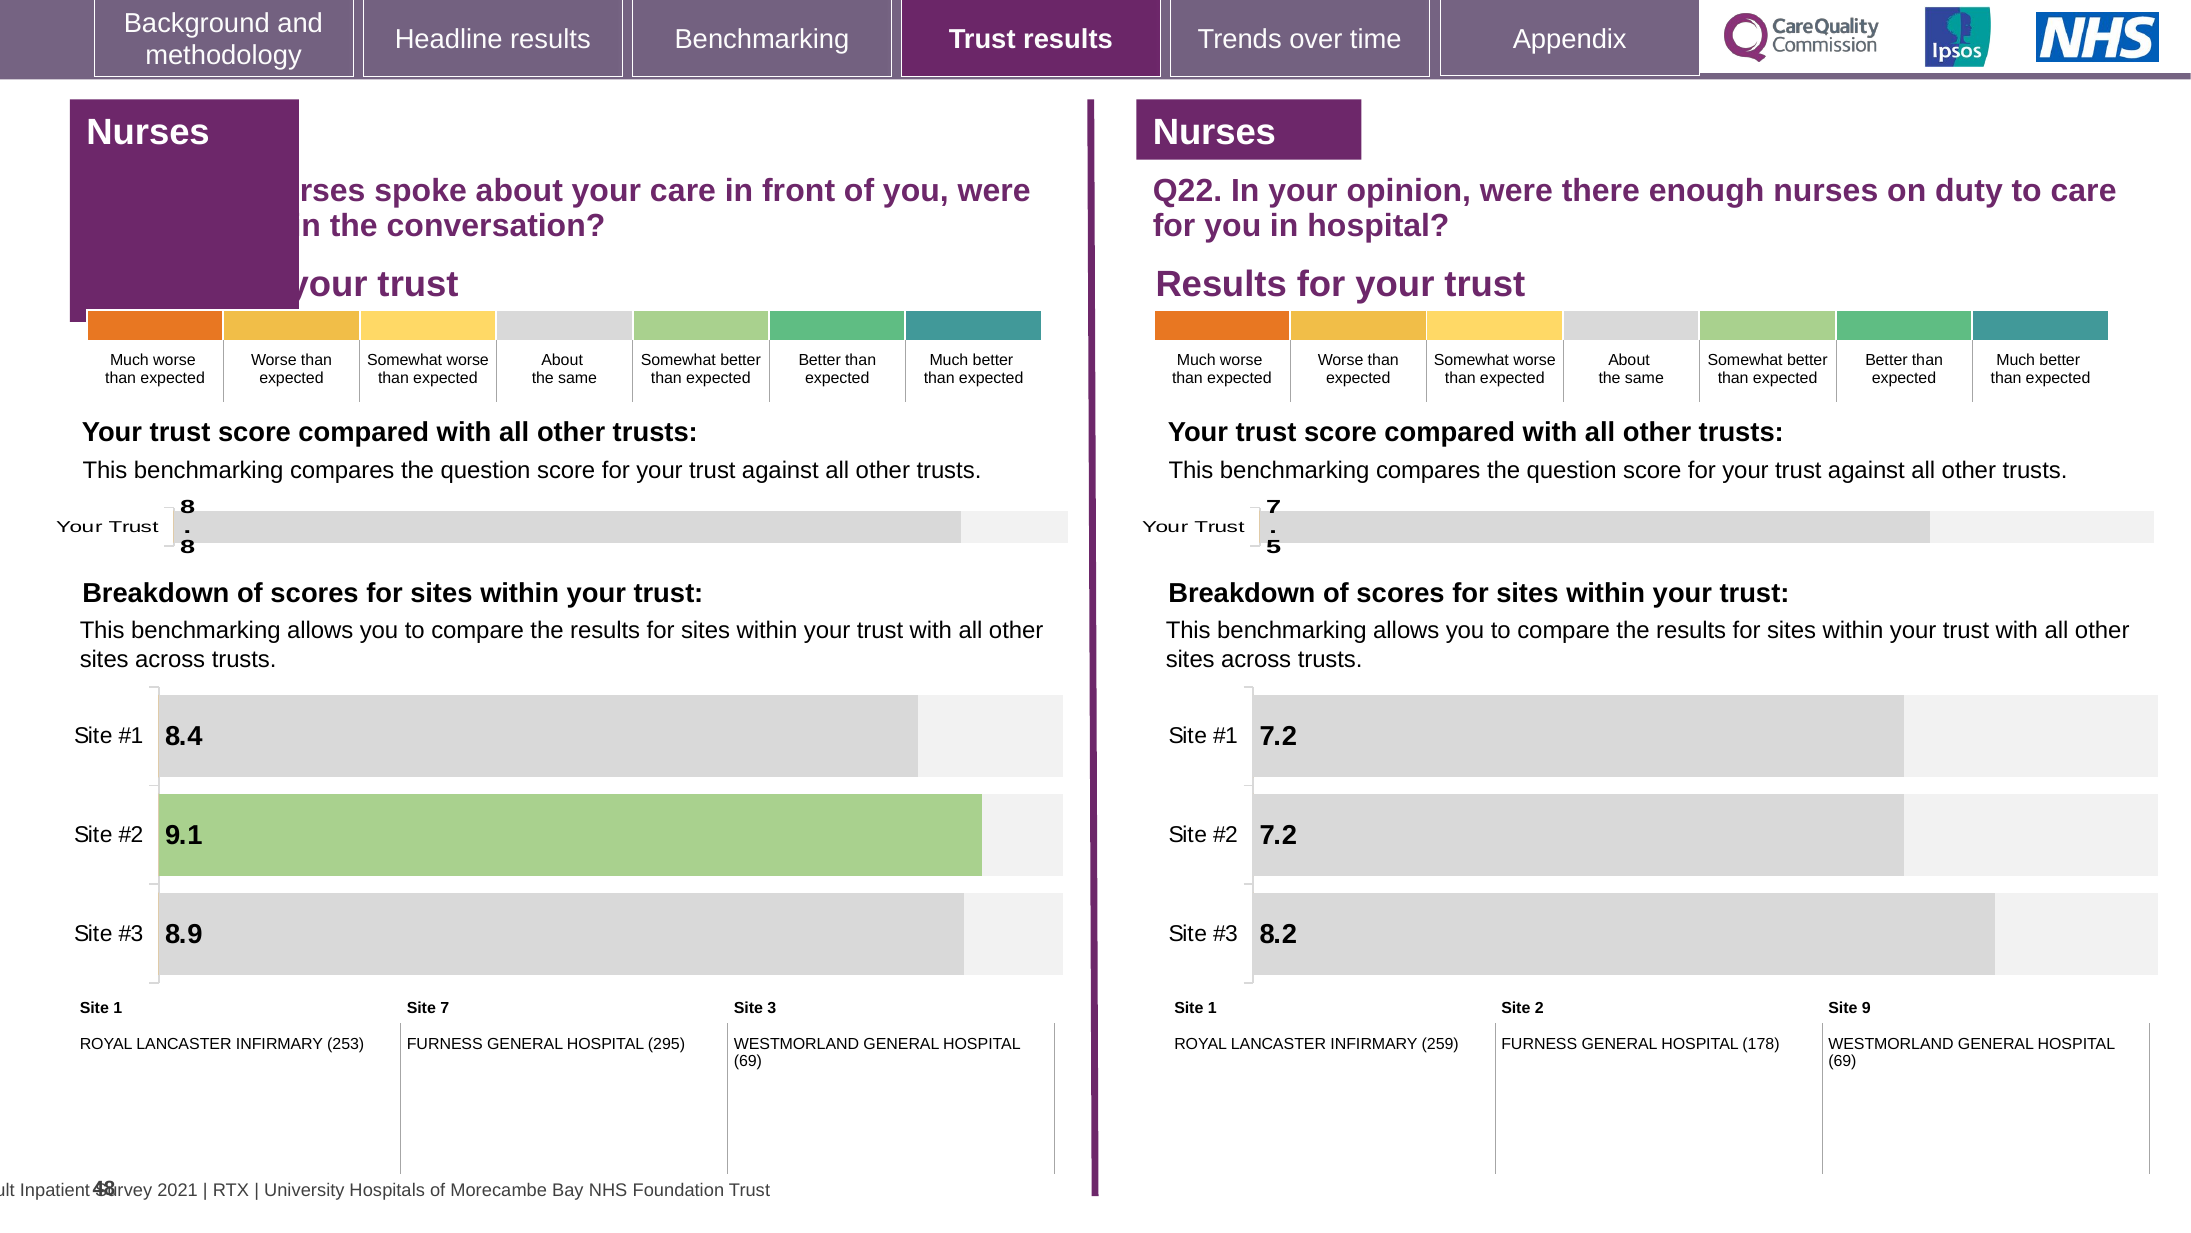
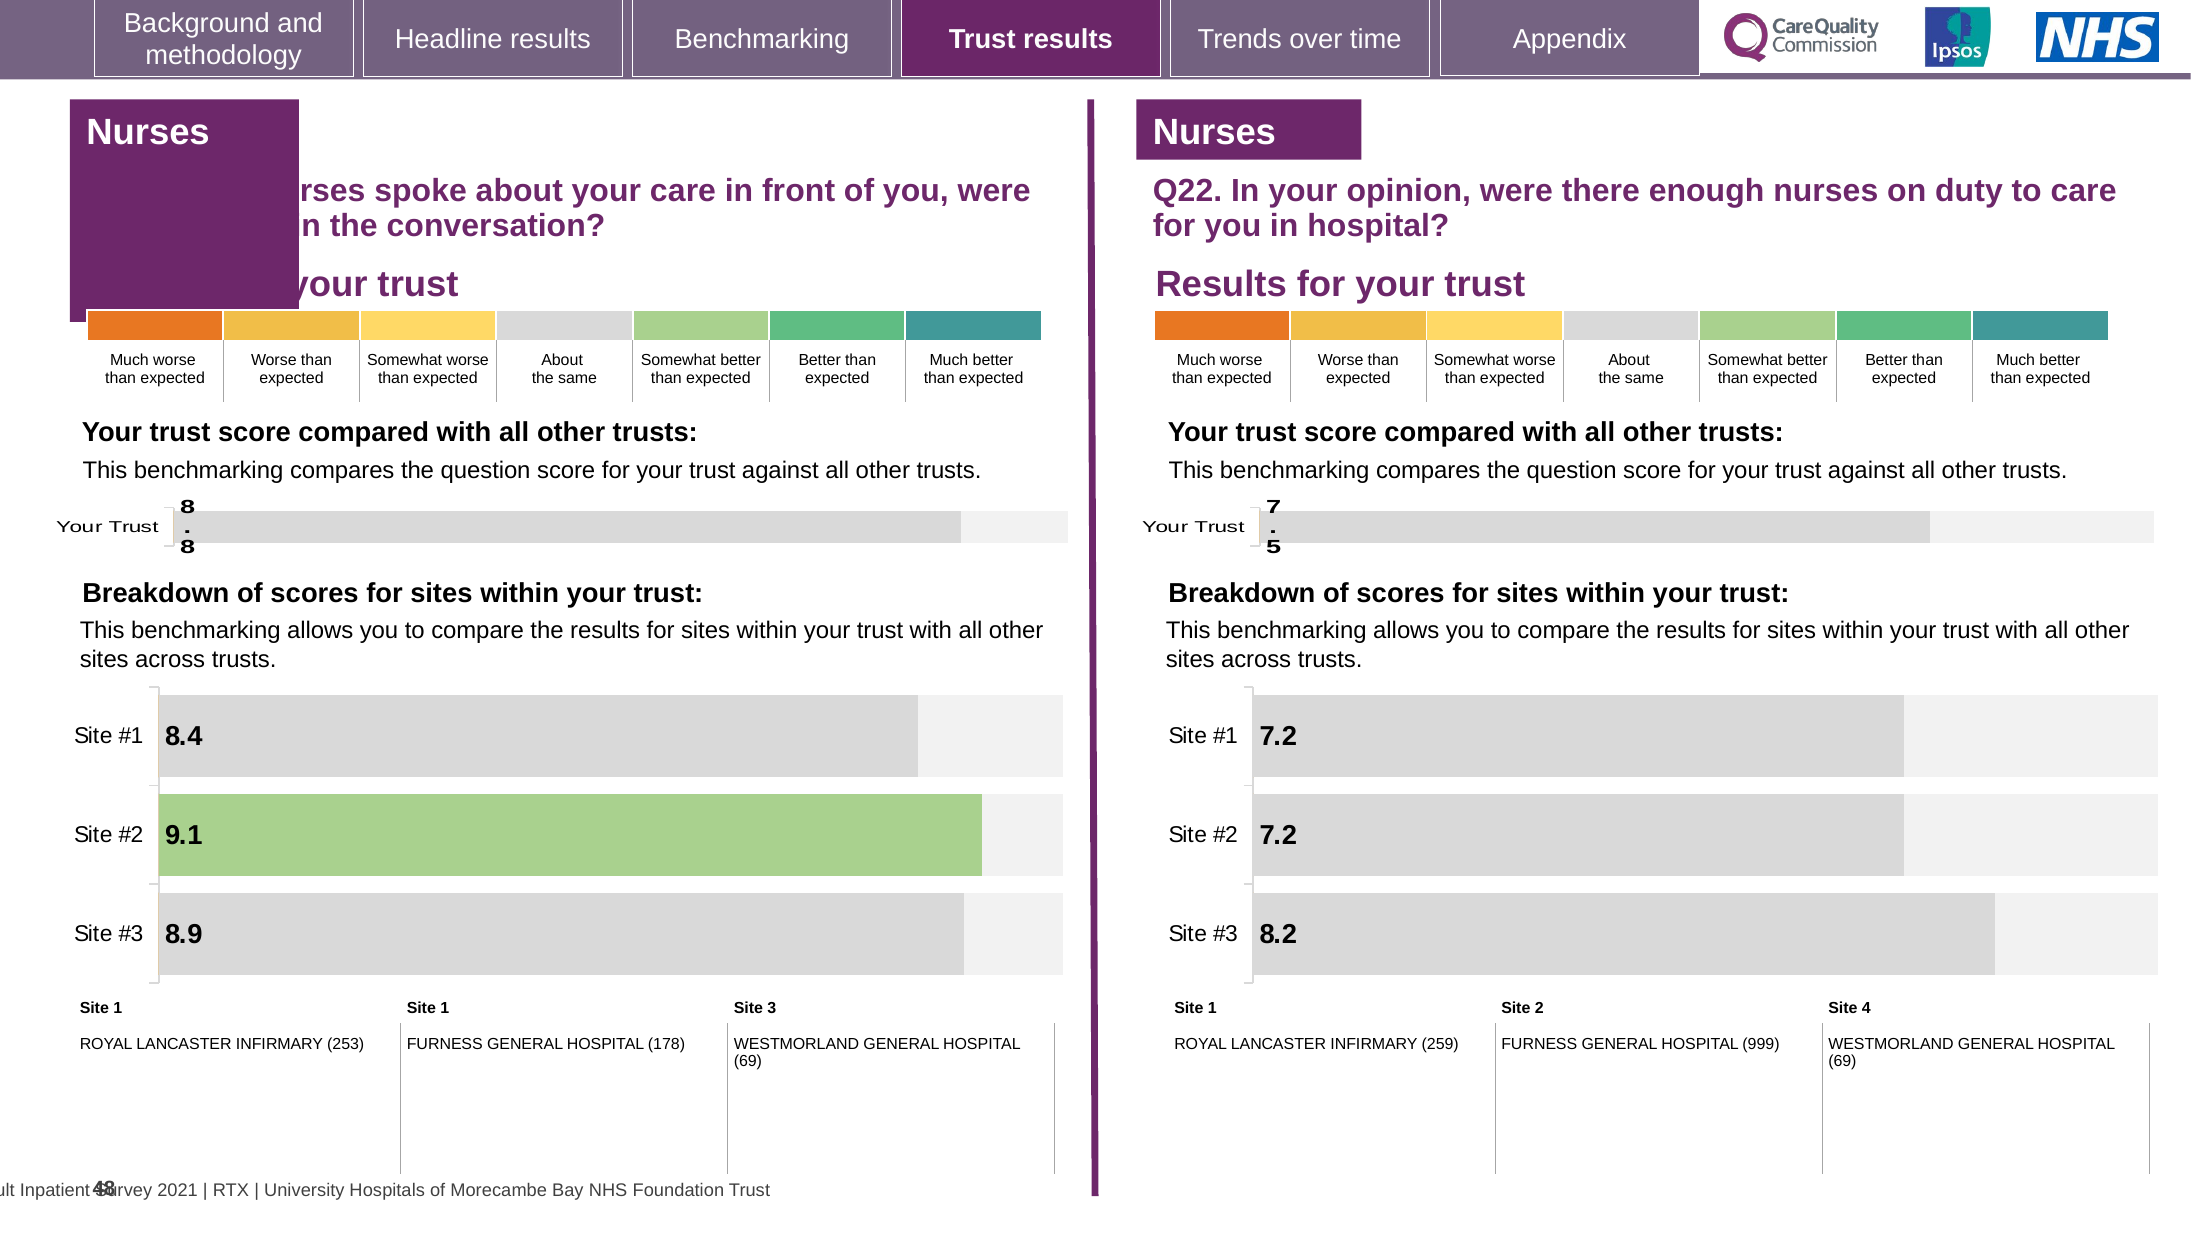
1 Site 7: 7 -> 1
9: 9 -> 4
295: 295 -> 178
178: 178 -> 999
